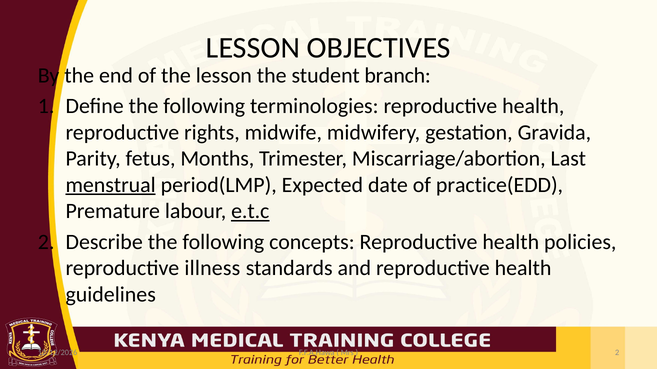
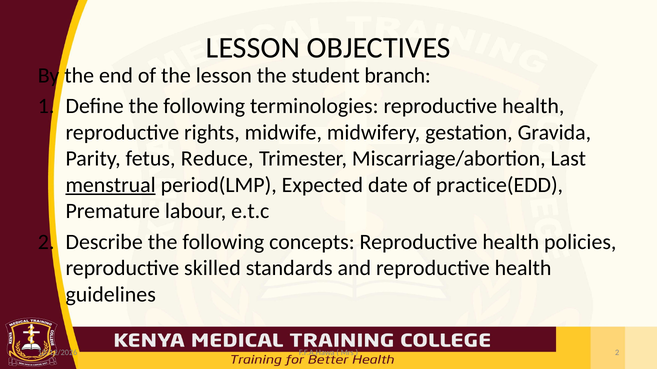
Months: Months -> Reduce
e.t.c underline: present -> none
illness: illness -> skilled
